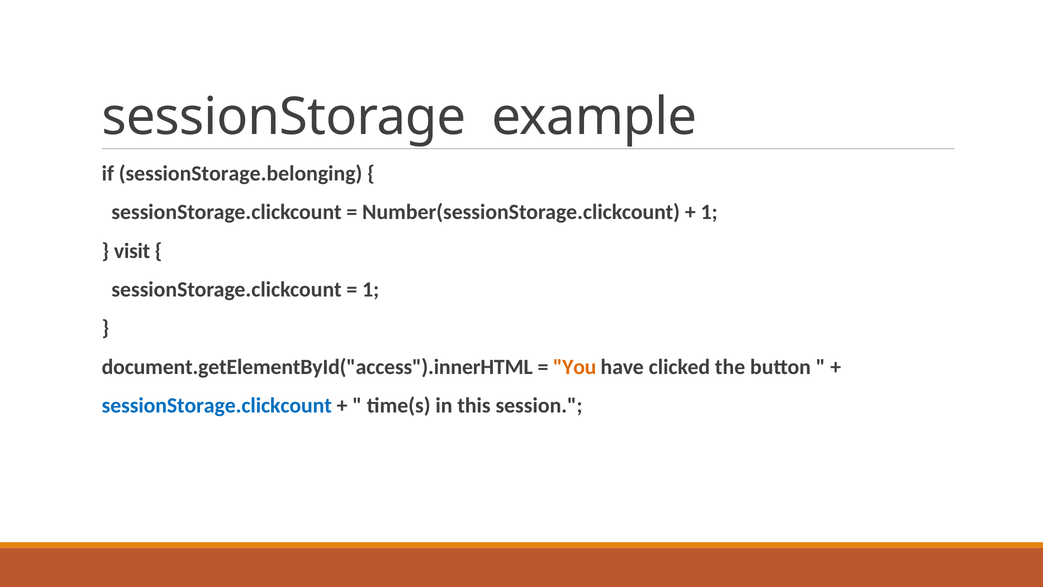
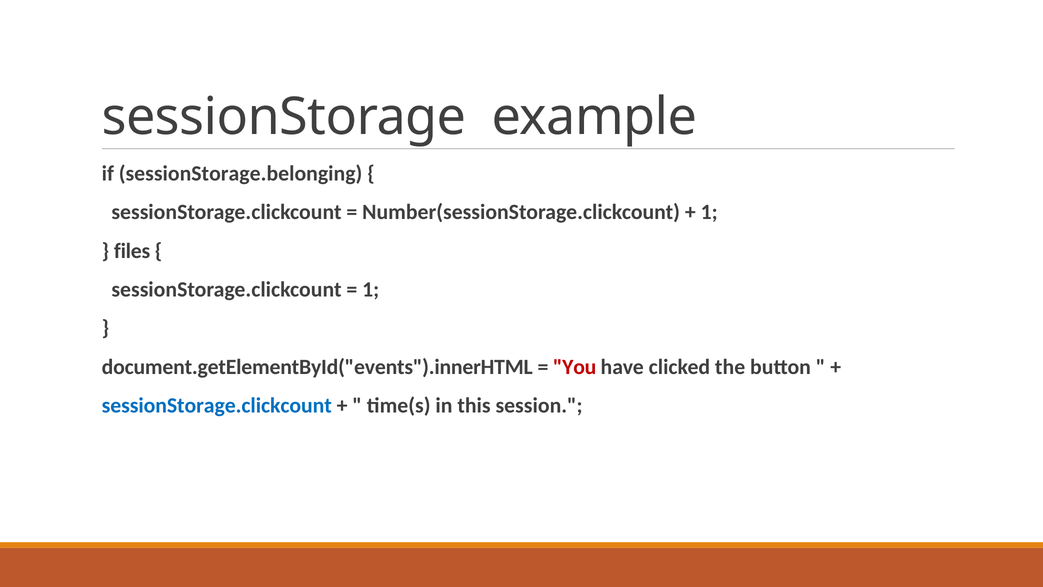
visit: visit -> files
document.getElementById("access").innerHTML: document.getElementById("access").innerHTML -> document.getElementById("events").innerHTML
You colour: orange -> red
